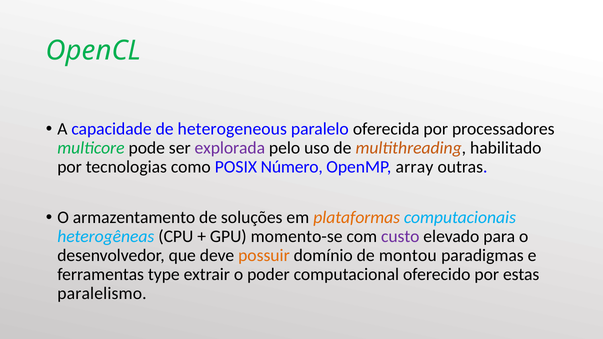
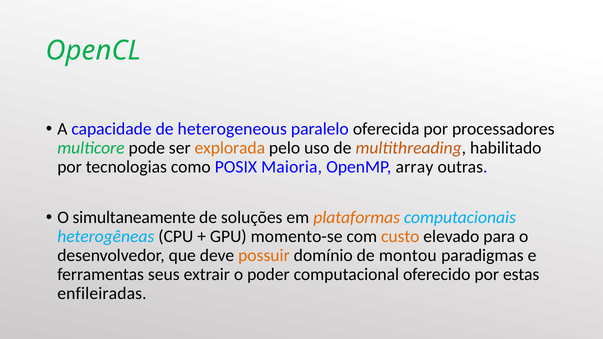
explorada colour: purple -> orange
Número: Número -> Maioria
armazentamento: armazentamento -> simultaneamente
custo colour: purple -> orange
type: type -> seus
paralelismo: paralelismo -> enfileiradas
